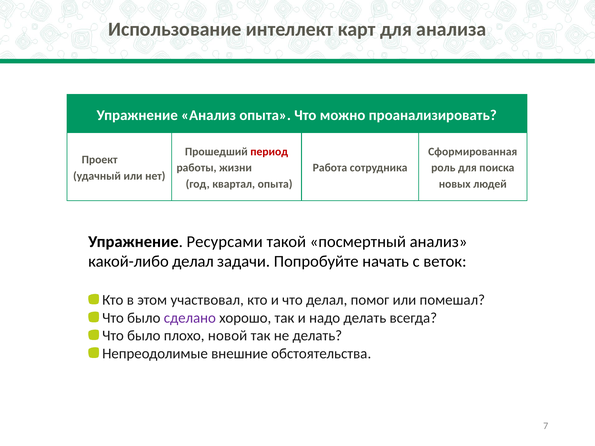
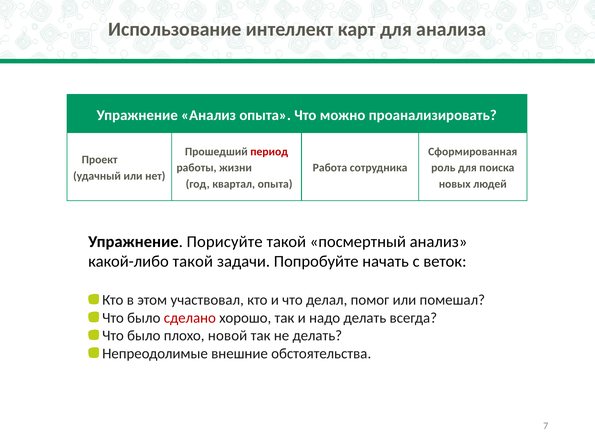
Ресурсами: Ресурсами -> Порисуйте
какой-либо делал: делал -> такой
сделано colour: purple -> red
